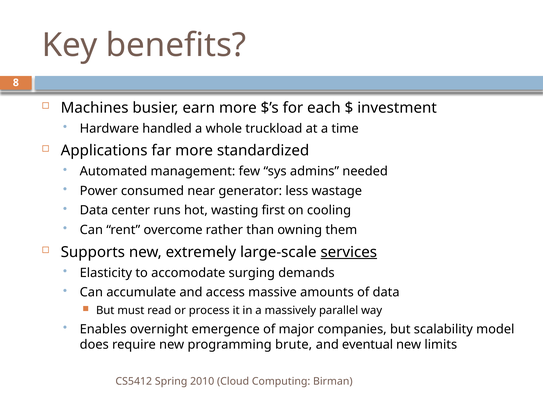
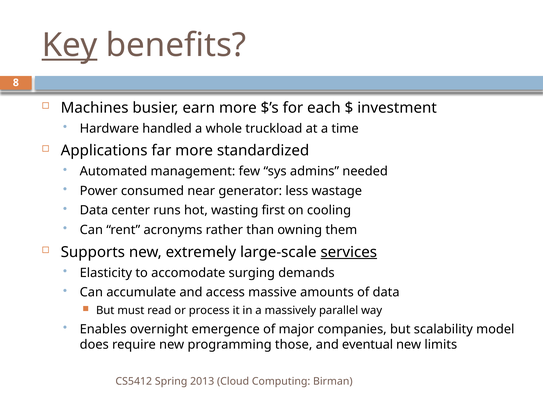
Key underline: none -> present
overcome: overcome -> acronyms
brute: brute -> those
2010: 2010 -> 2013
